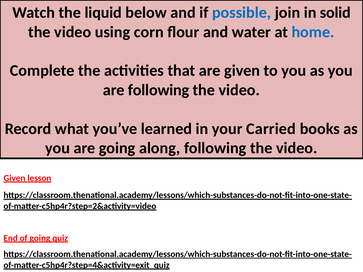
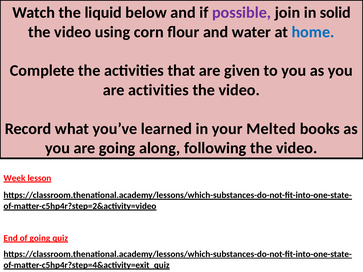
possible colour: blue -> purple
are following: following -> activities
Carried: Carried -> Melted
Given at (14, 178): Given -> Week
